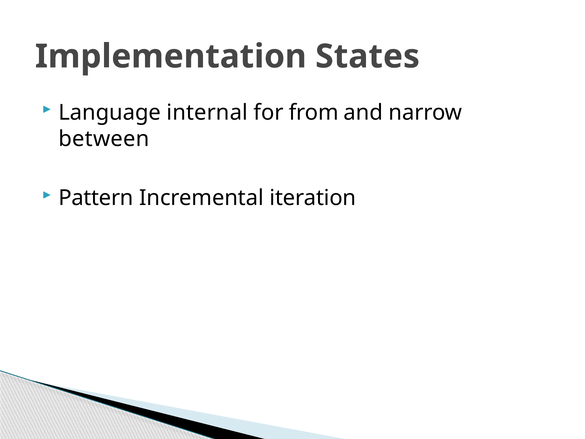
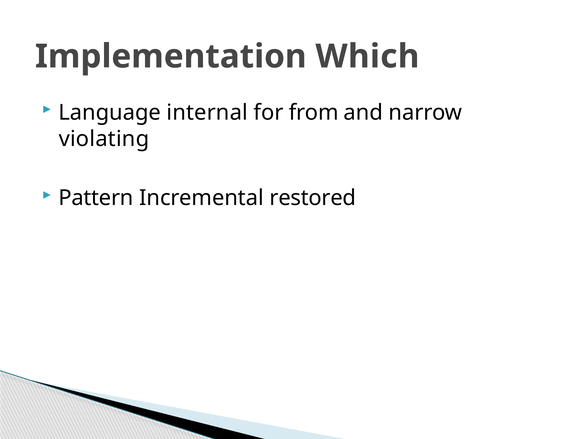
States: States -> Which
between: between -> violating
iteration: iteration -> restored
